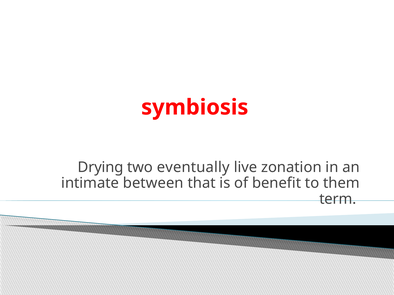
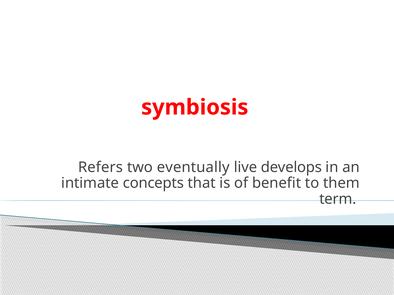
Drying: Drying -> Refers
zonation: zonation -> develops
between: between -> concepts
